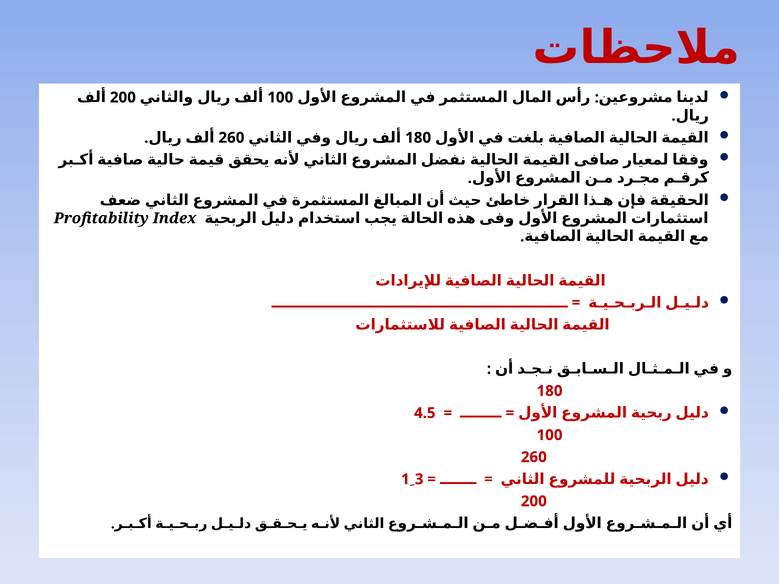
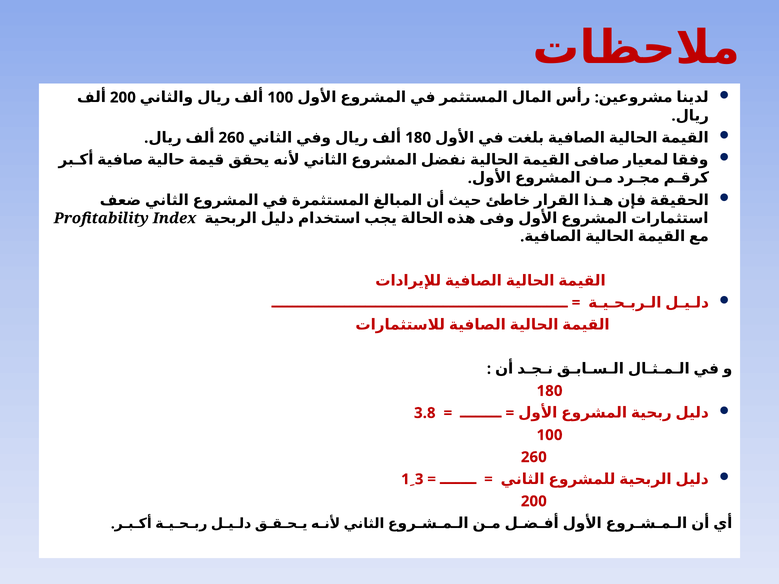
4.5: 4.5 -> 3.8
